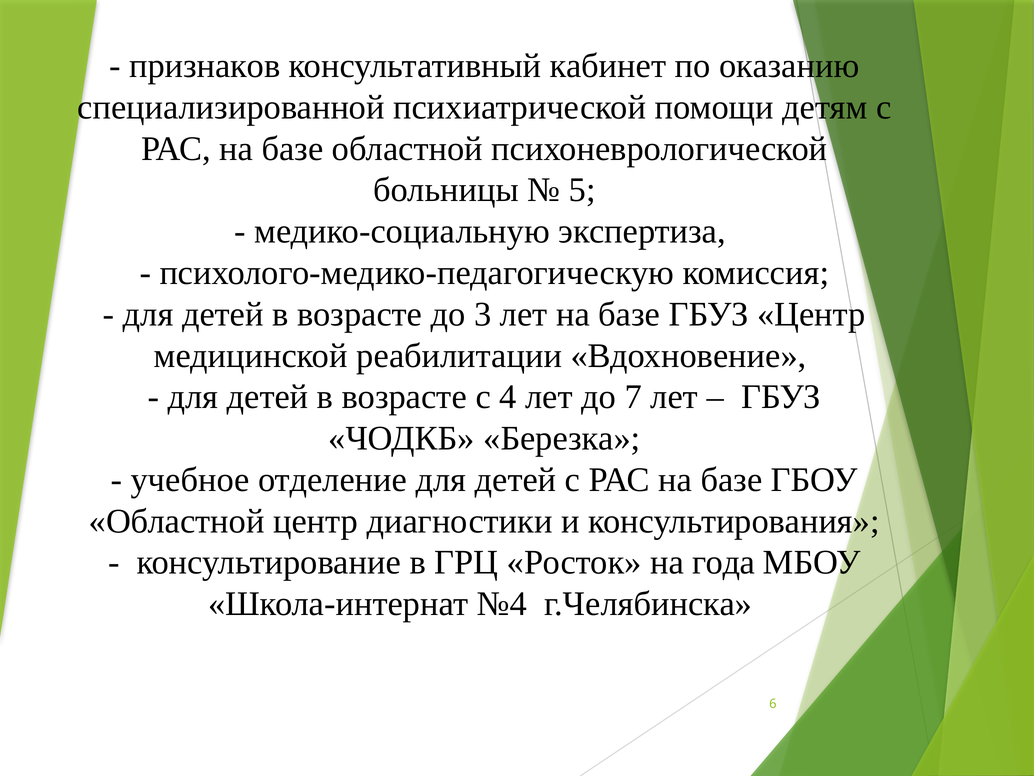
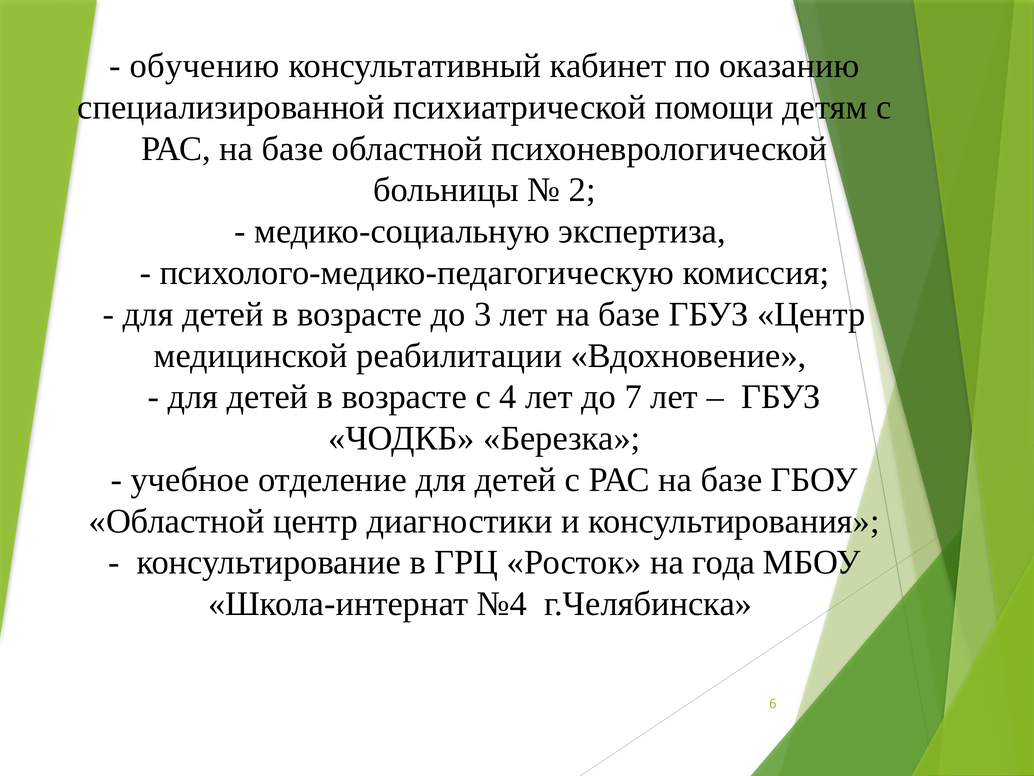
признаков: признаков -> обучению
5: 5 -> 2
